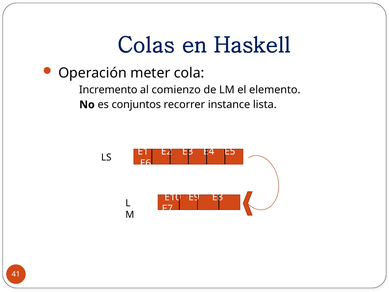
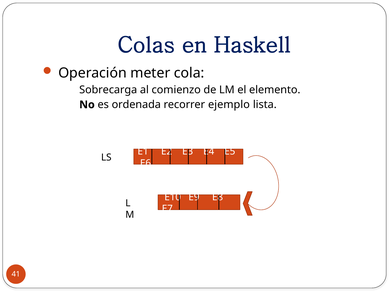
Incremento: Incremento -> Sobrecarga
conjuntos: conjuntos -> ordenada
instance: instance -> ejemplo
